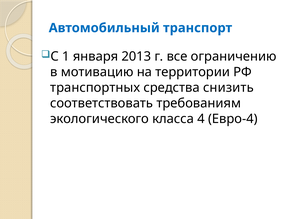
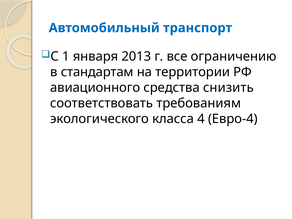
мотивацию: мотивацию -> стандартам
транспортных: транспортных -> авиационного
